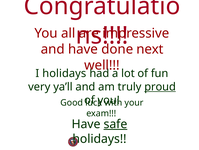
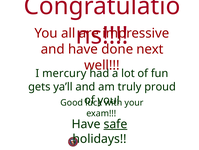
I holidays: holidays -> mercury
very: very -> gets
proud underline: present -> none
